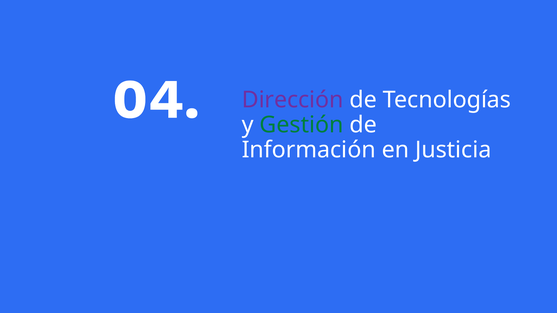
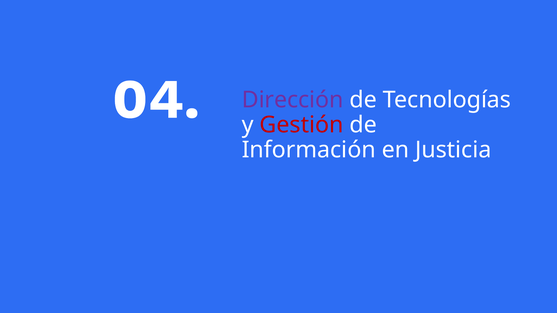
Gestión colour: green -> red
